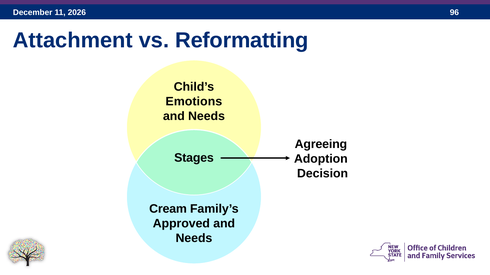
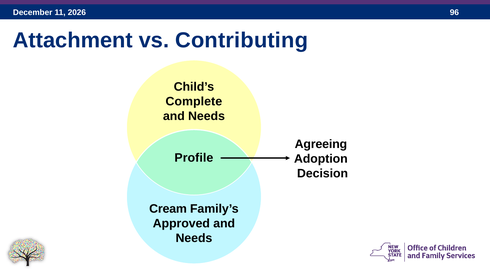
Reformatting: Reformatting -> Contributing
Emotions: Emotions -> Complete
Stages: Stages -> Profile
